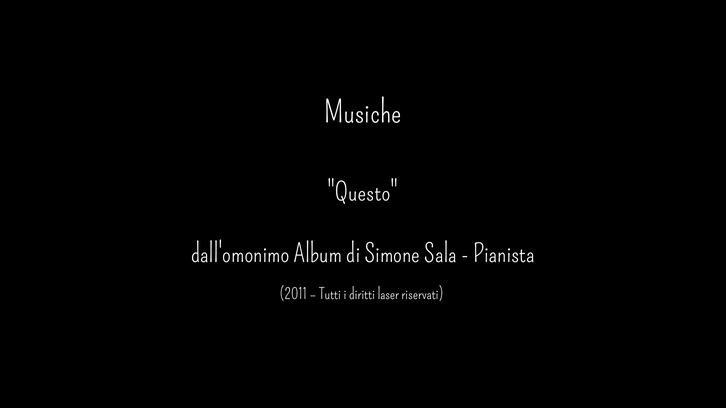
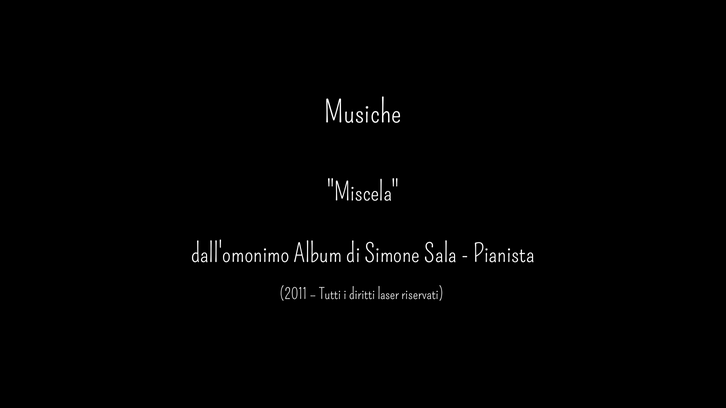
Questo: Questo -> Miscela
